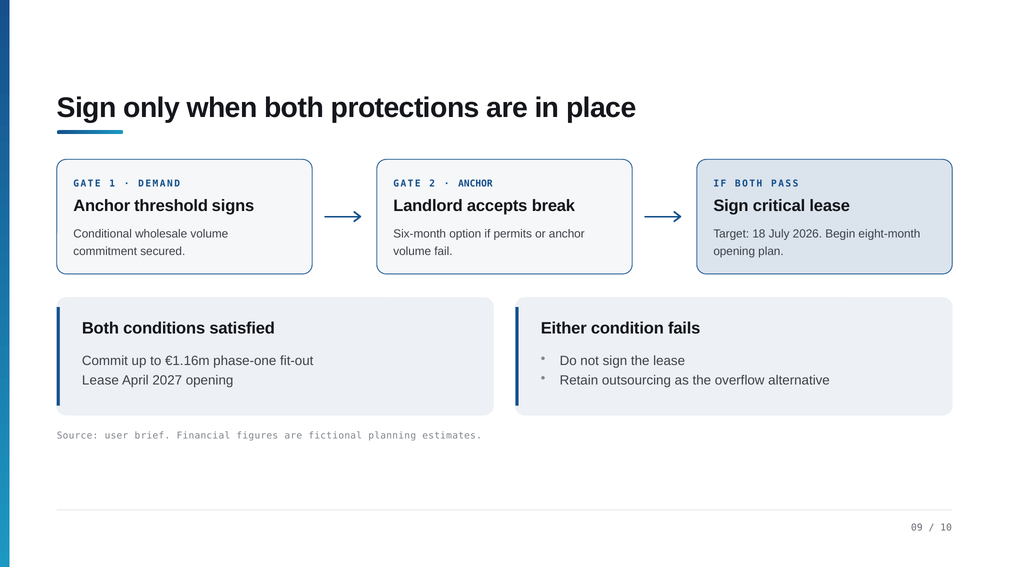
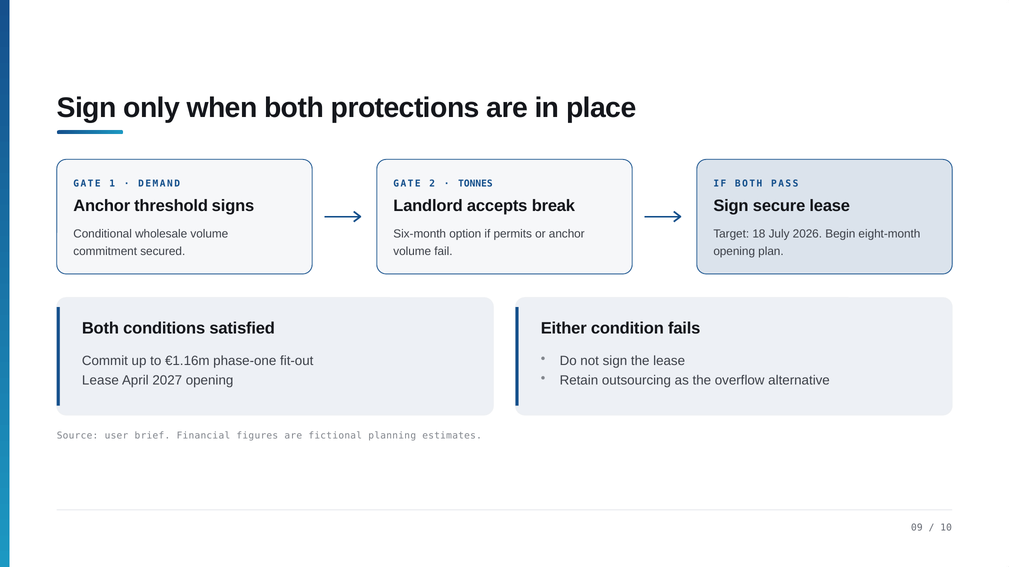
ANCHOR at (475, 184): ANCHOR -> TONNES
critical: critical -> secure
